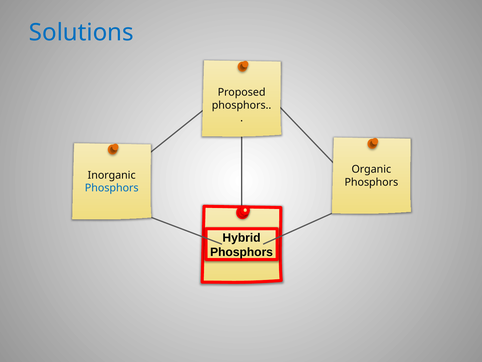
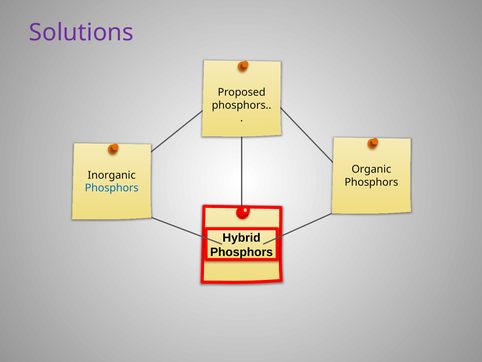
Solutions colour: blue -> purple
